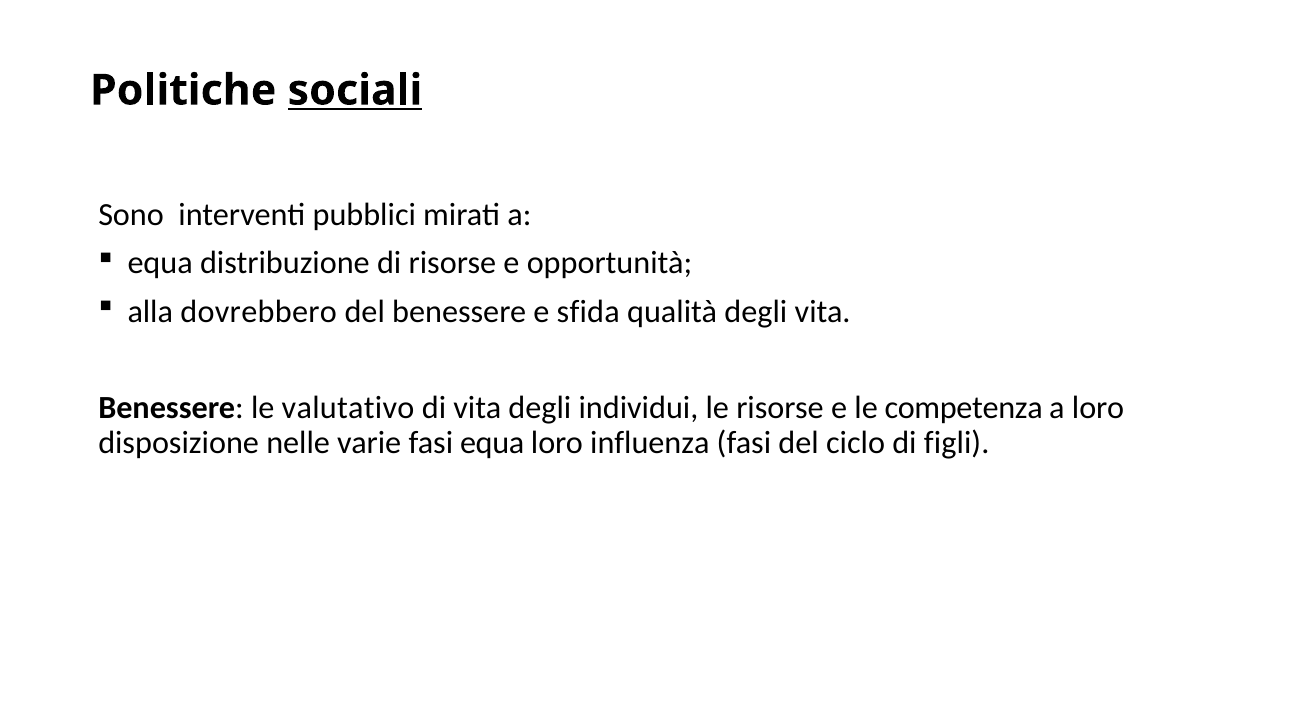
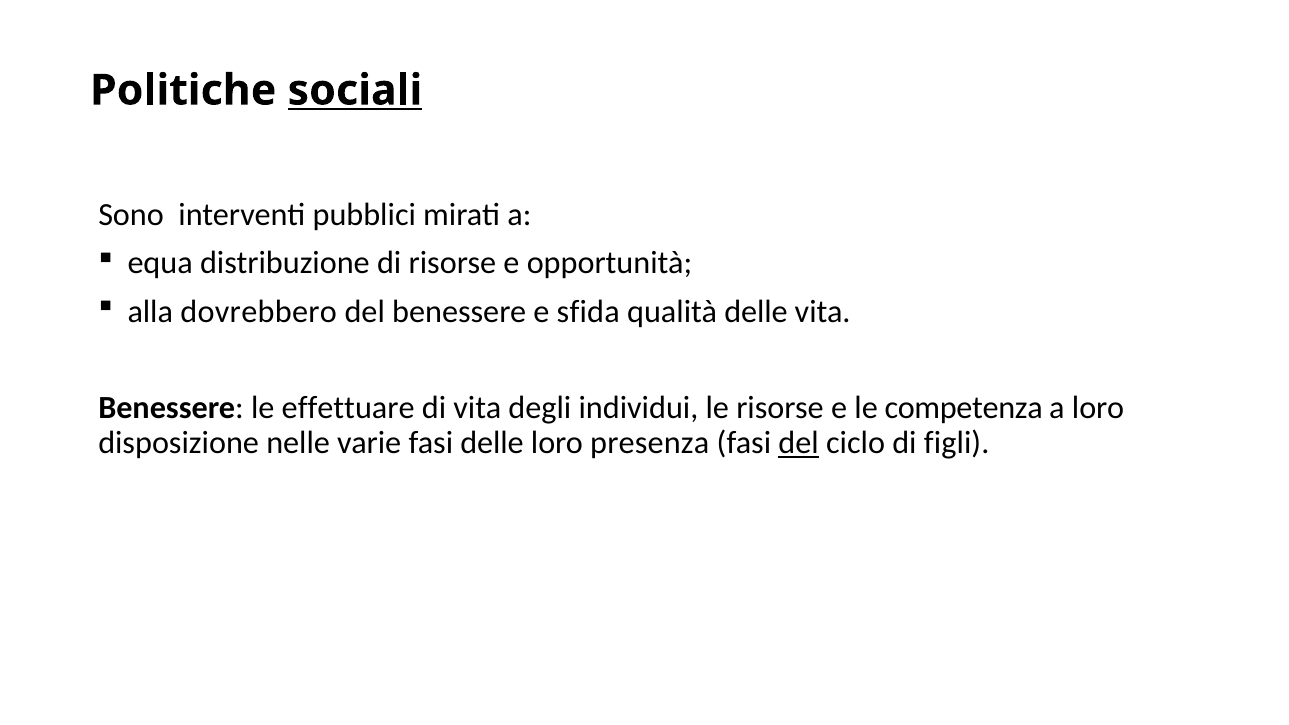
qualità degli: degli -> delle
valutativo: valutativo -> effettuare
fasi equa: equa -> delle
influenza: influenza -> presenza
del at (799, 443) underline: none -> present
